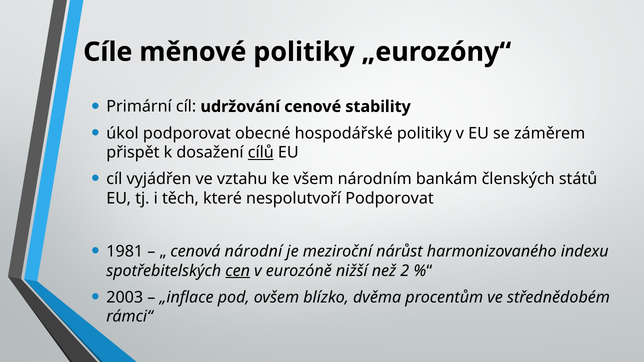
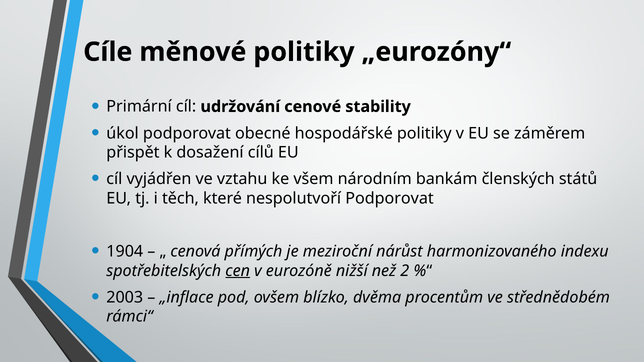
cílů underline: present -> none
1981: 1981 -> 1904
národní: národní -> přímých
